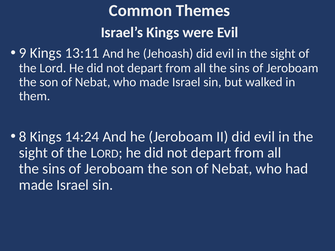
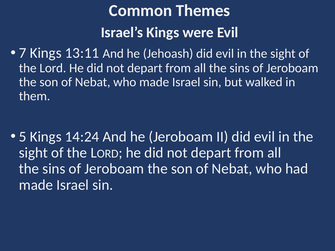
9: 9 -> 7
8: 8 -> 5
